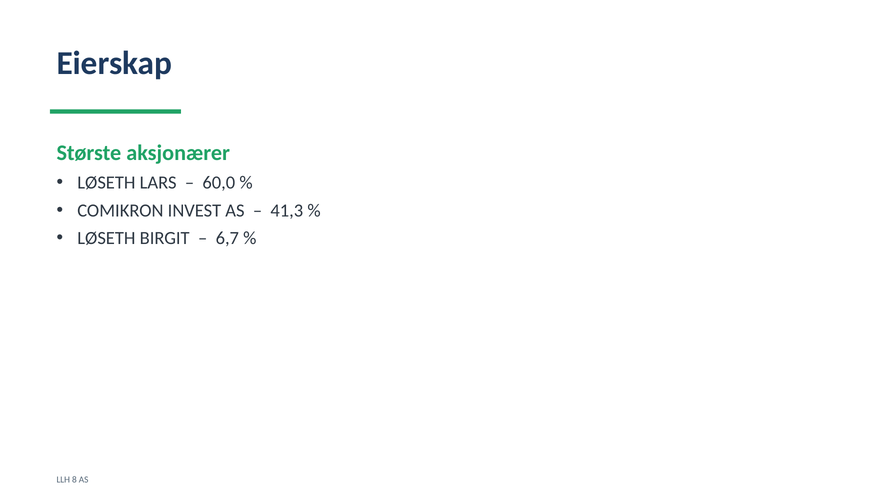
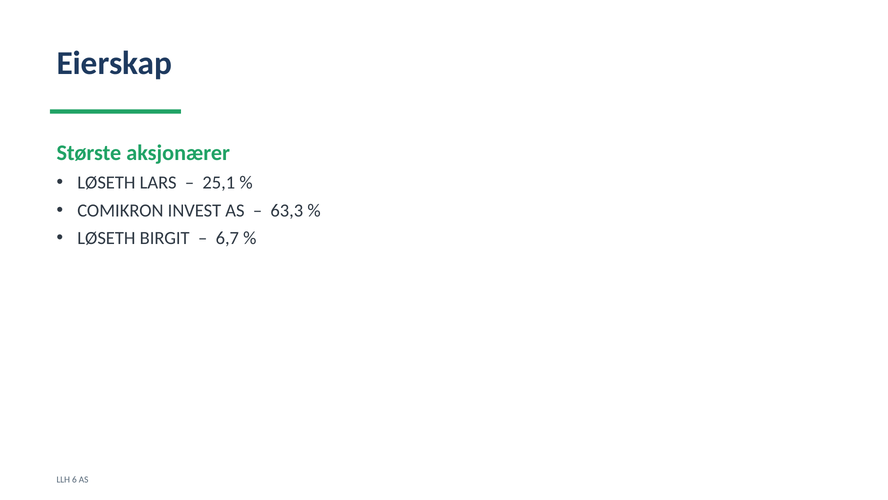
60,0: 60,0 -> 25,1
41,3: 41,3 -> 63,3
8: 8 -> 6
